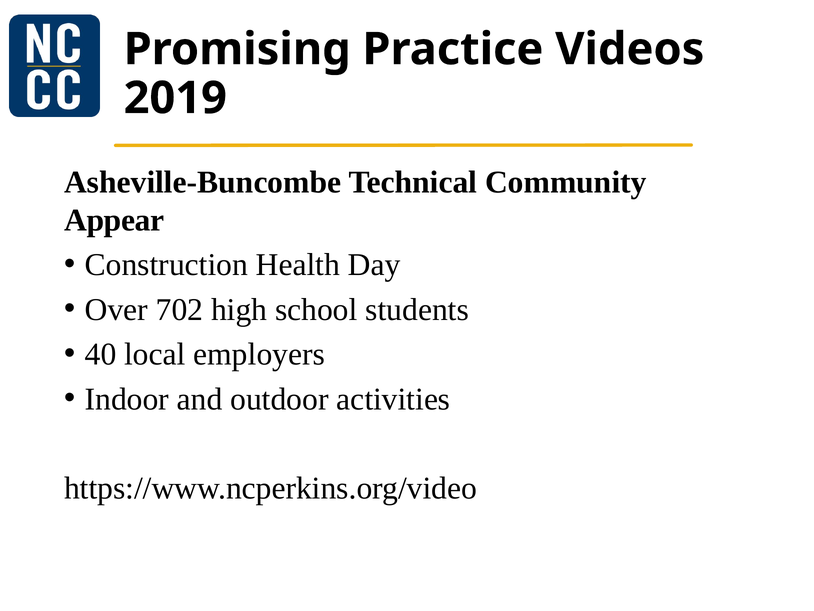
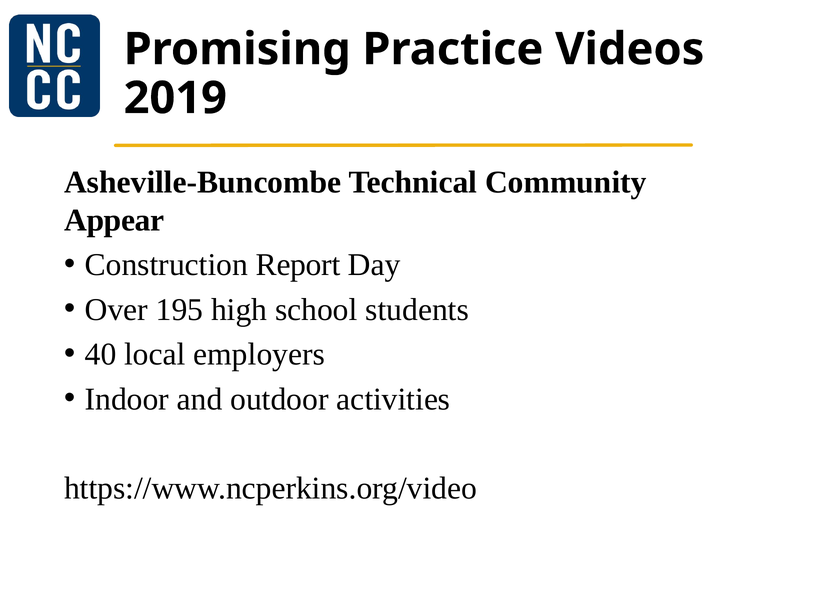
Health: Health -> Report
702: 702 -> 195
